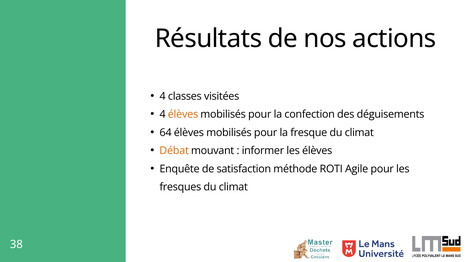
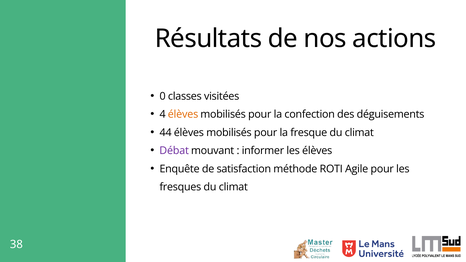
4 at (163, 96): 4 -> 0
64: 64 -> 44
Débat colour: orange -> purple
